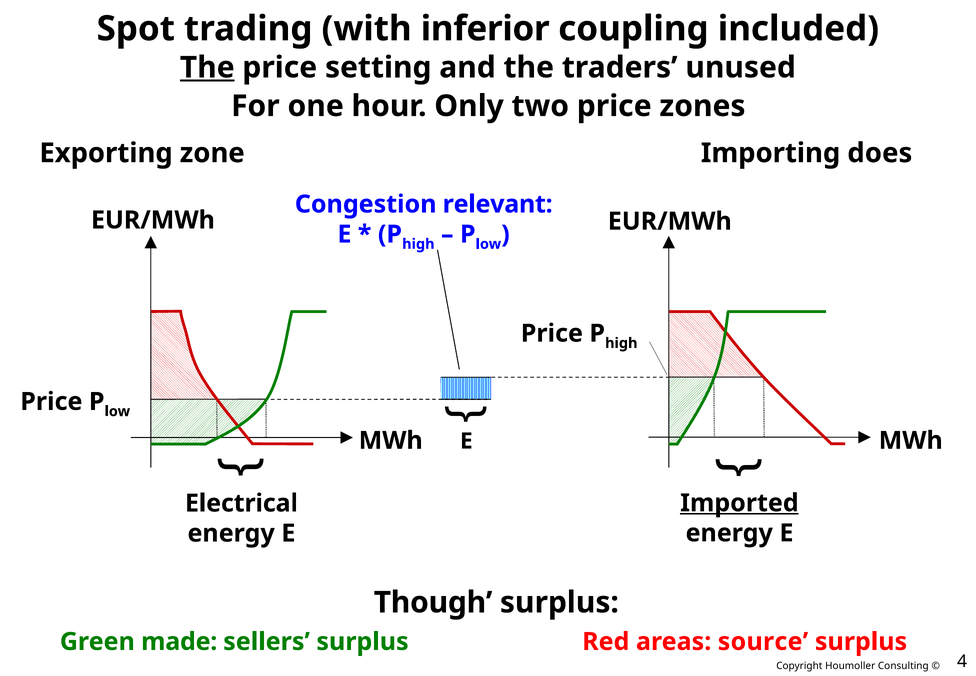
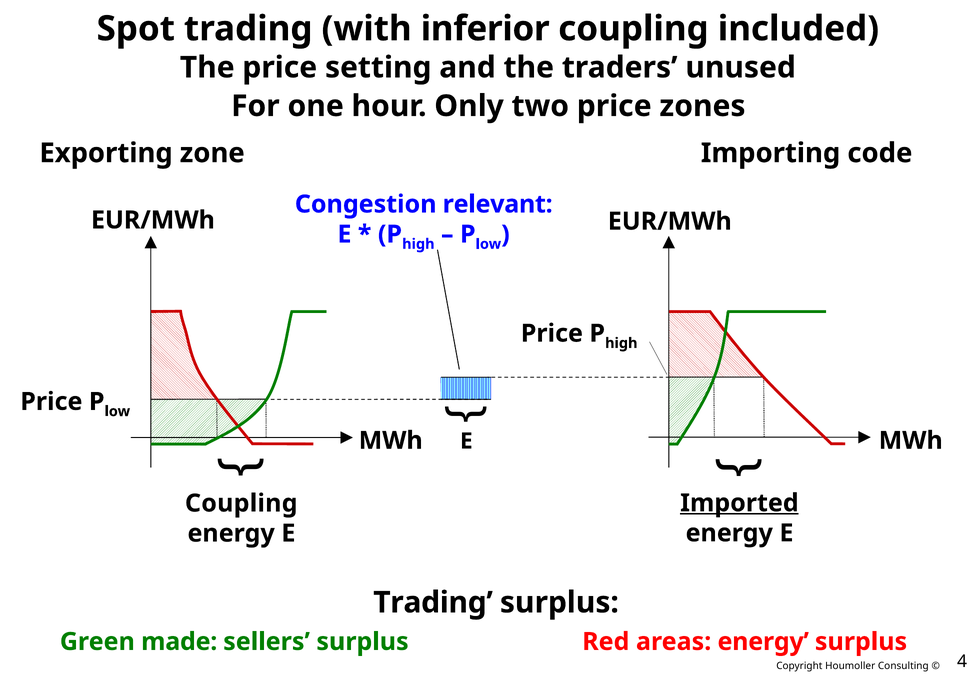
The at (207, 67) underline: present -> none
does: does -> code
Electrical at (241, 503): Electrical -> Coupling
Though at (433, 602): Though -> Trading
areas source: source -> energy
